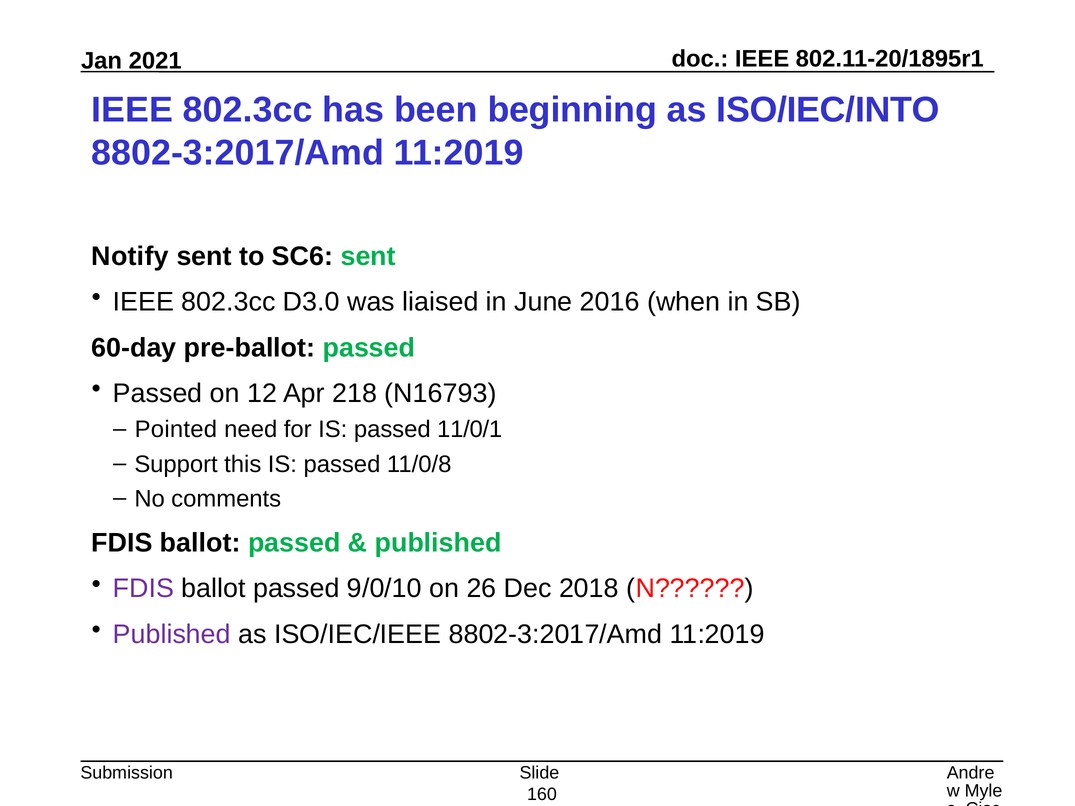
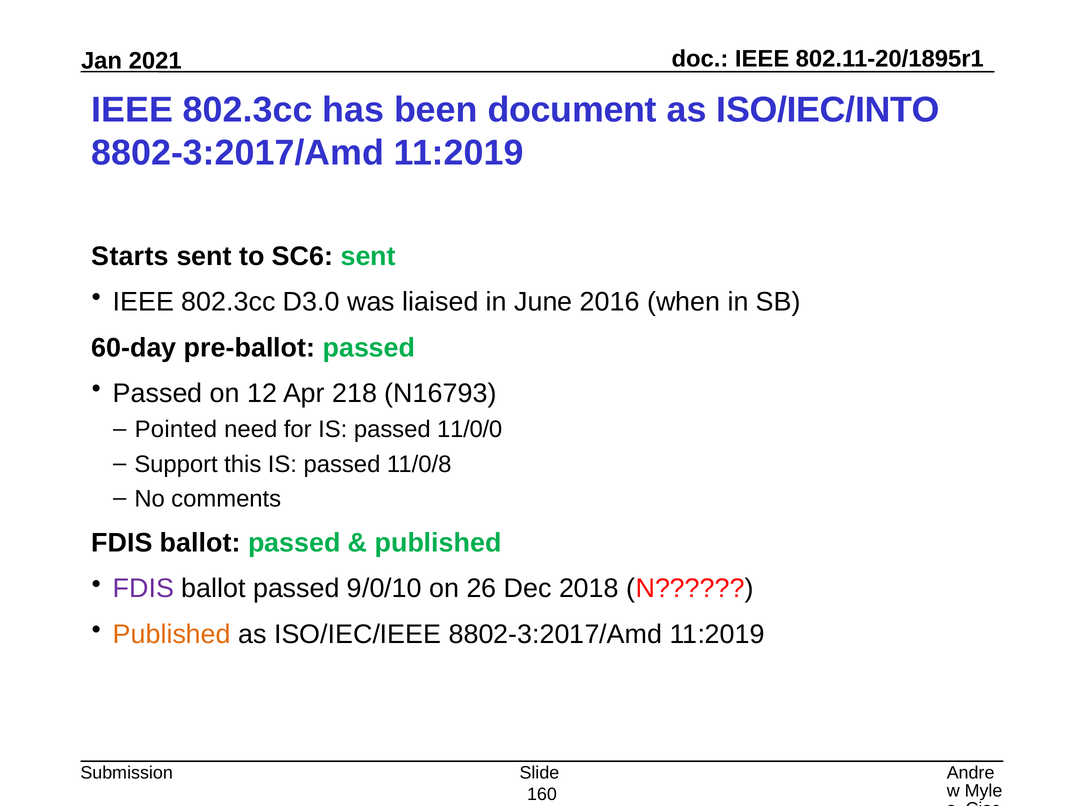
beginning: beginning -> document
Notify: Notify -> Starts
11/0/1: 11/0/1 -> 11/0/0
Published at (172, 634) colour: purple -> orange
